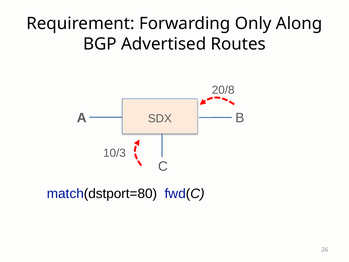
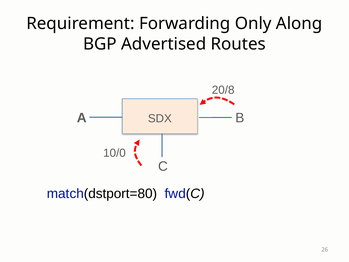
10/3: 10/3 -> 10/0
